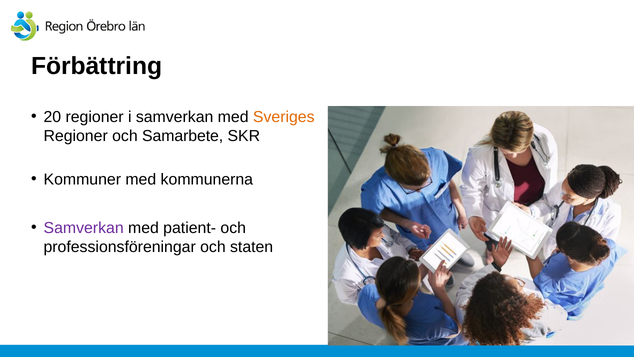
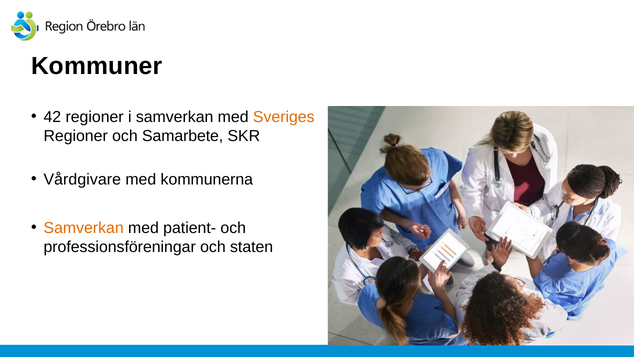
Förbättring: Förbättring -> Kommuner
20: 20 -> 42
Kommuner: Kommuner -> Vårdgivare
Samverkan at (84, 228) colour: purple -> orange
